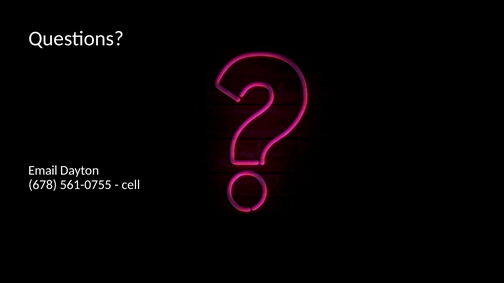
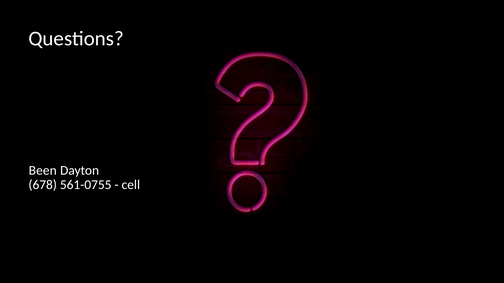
Email: Email -> Been
